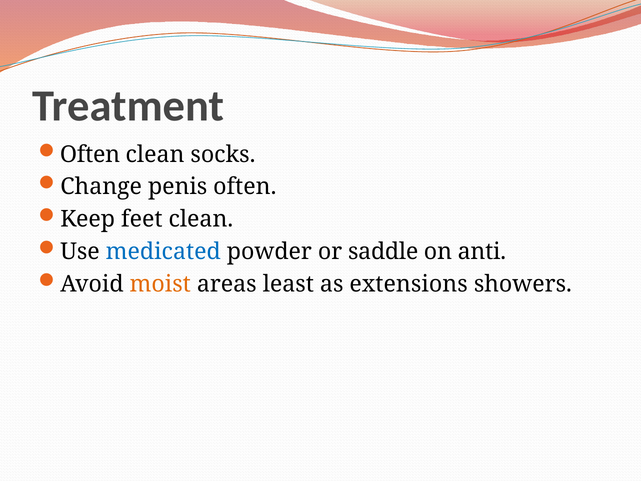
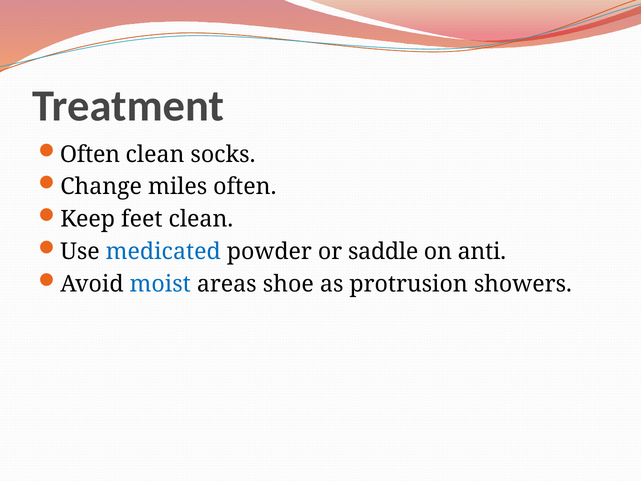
penis: penis -> miles
moist colour: orange -> blue
least: least -> shoe
extensions: extensions -> protrusion
